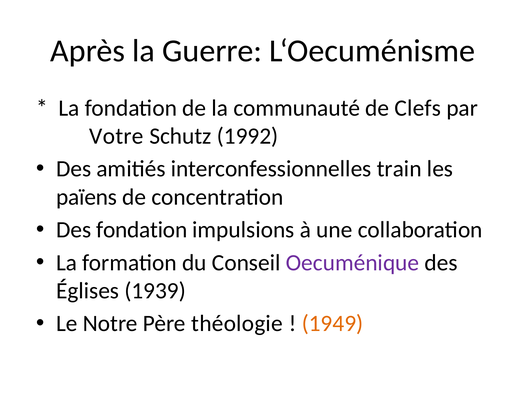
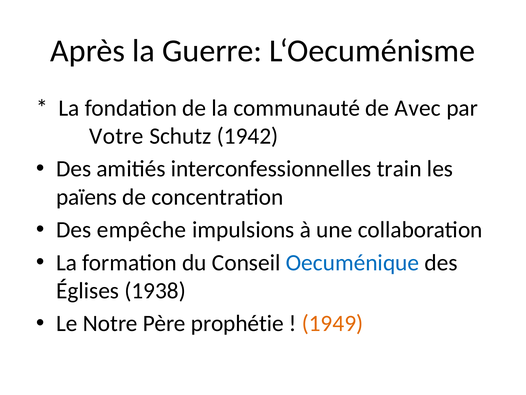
Clefs: Clefs -> Avec
1992: 1992 -> 1942
Des fondation: fondation -> empêche
Oecuménique colour: purple -> blue
1939: 1939 -> 1938
théologie: théologie -> prophétie
